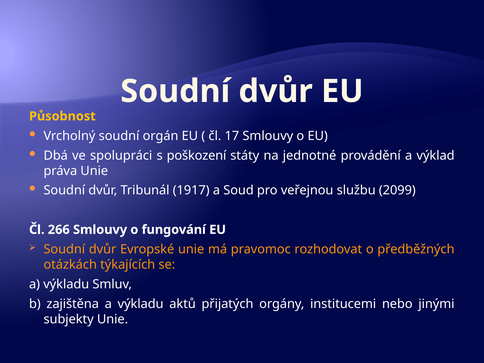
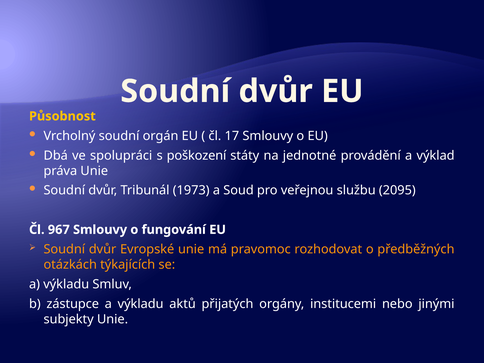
1917: 1917 -> 1973
2099: 2099 -> 2095
266: 266 -> 967
zajištěna: zajištěna -> zástupce
